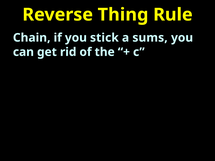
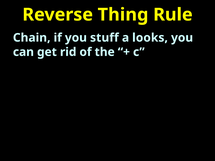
stick: stick -> stuff
sums: sums -> looks
